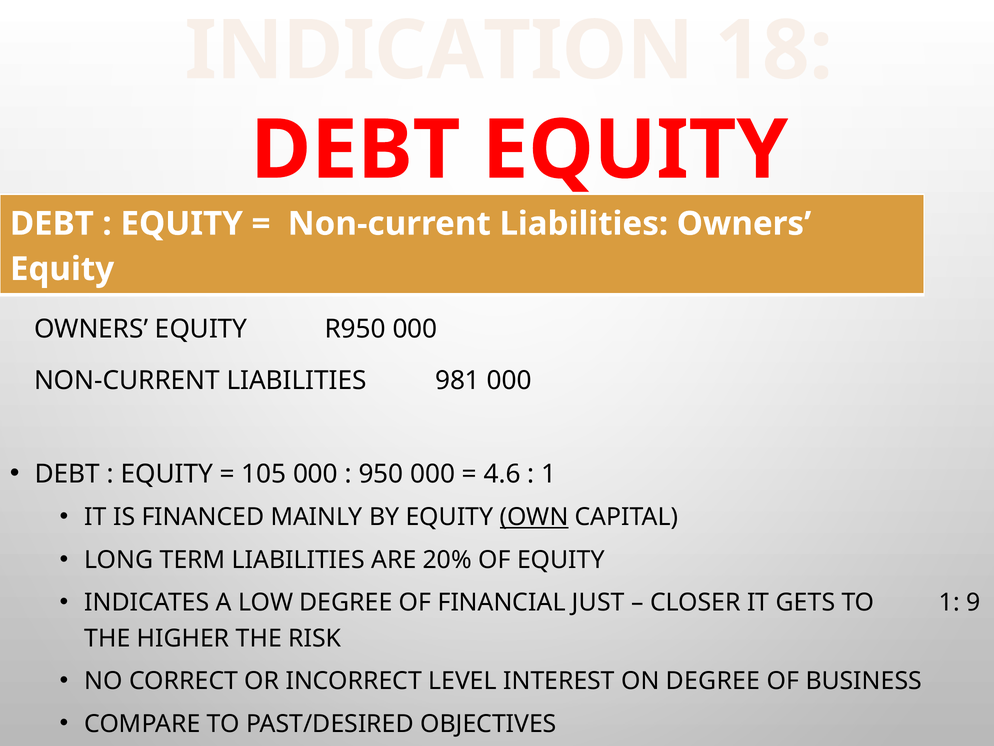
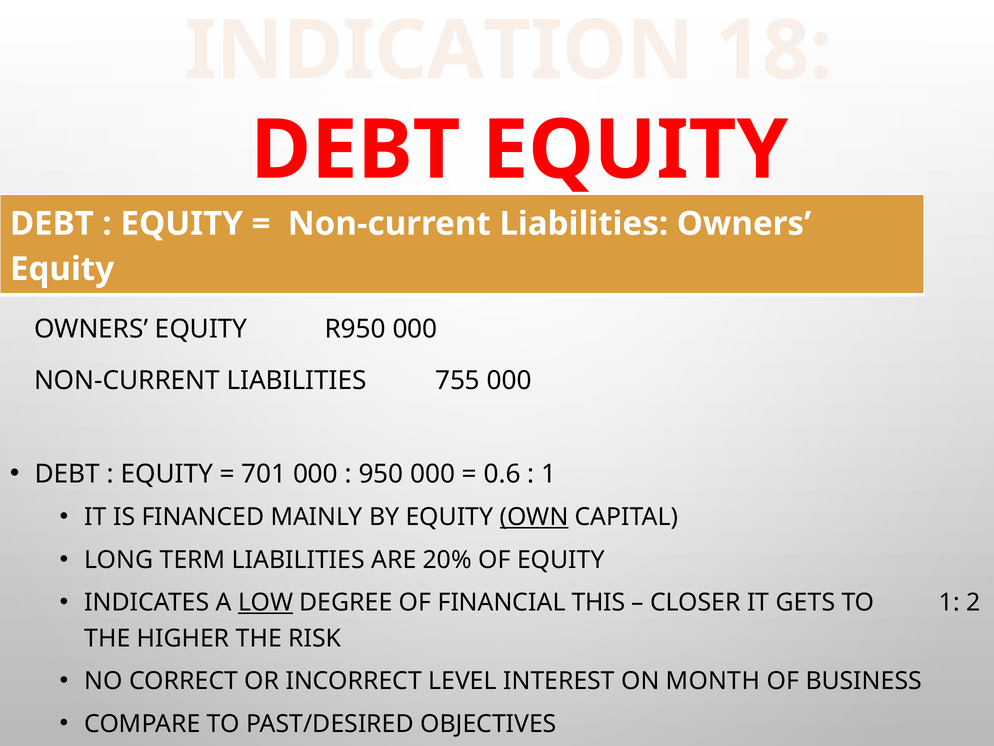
981: 981 -> 755
105: 105 -> 701
4.6: 4.6 -> 0.6
LOW underline: none -> present
JUST: JUST -> THIS
9: 9 -> 2
ON DEGREE: DEGREE -> MONTH
